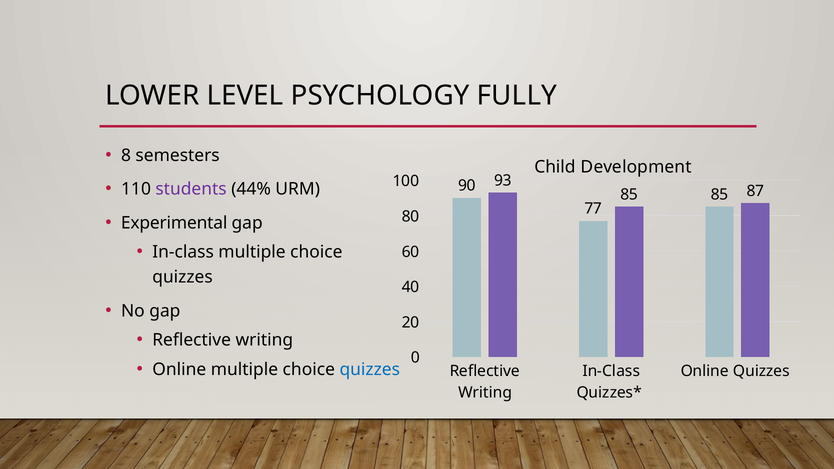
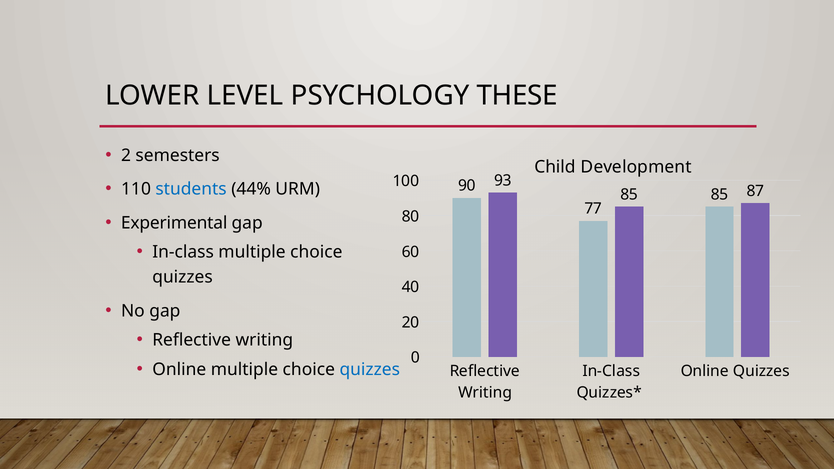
FULLY: FULLY -> THESE
8: 8 -> 2
students colour: purple -> blue
